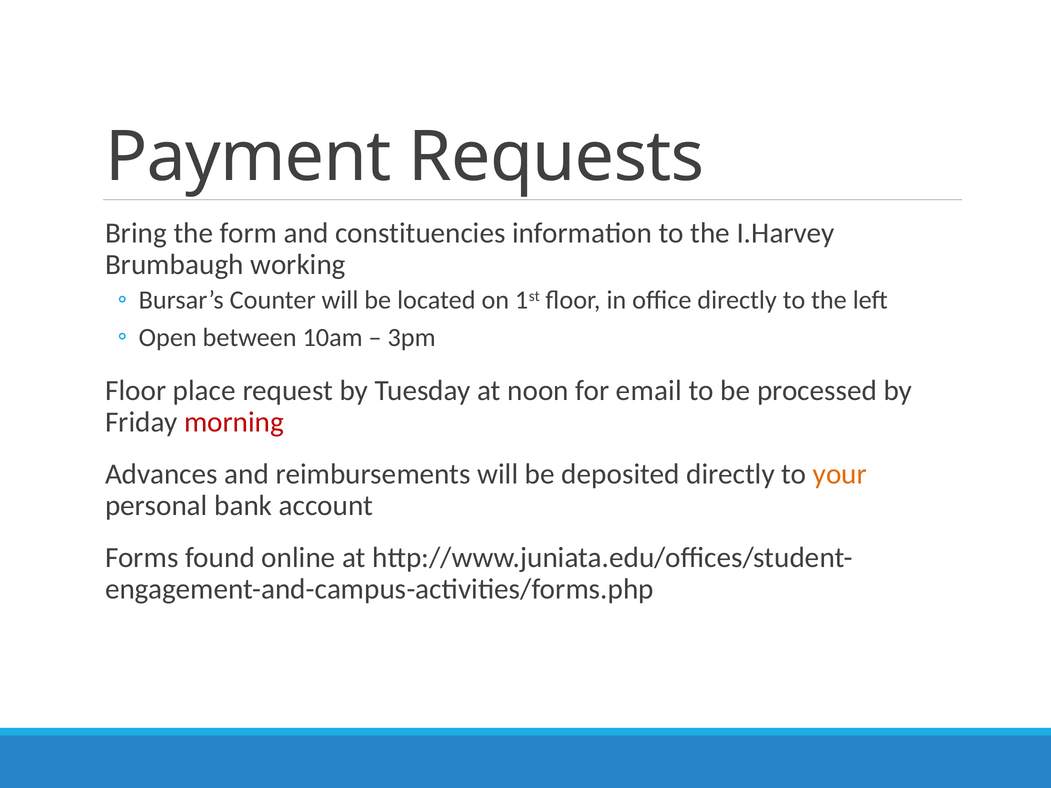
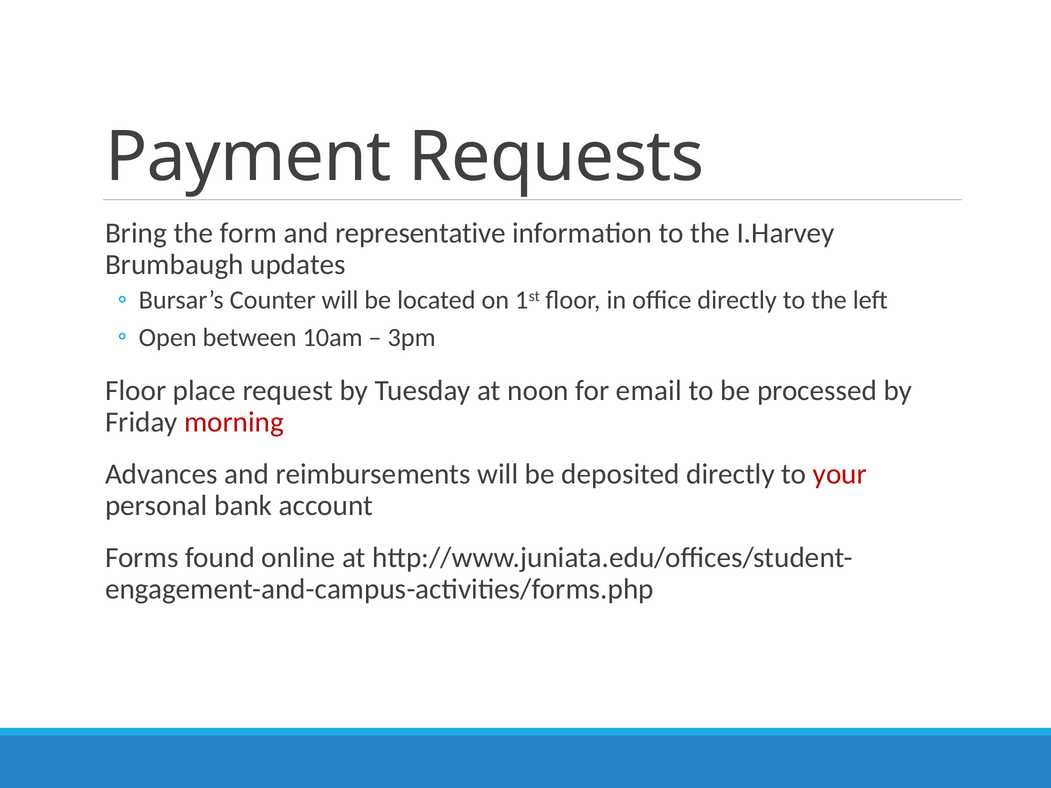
constituencies: constituencies -> representative
working: working -> updates
your colour: orange -> red
